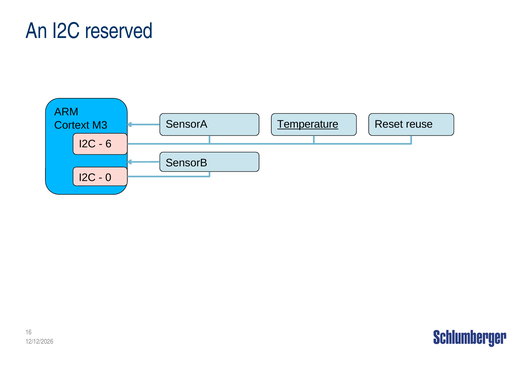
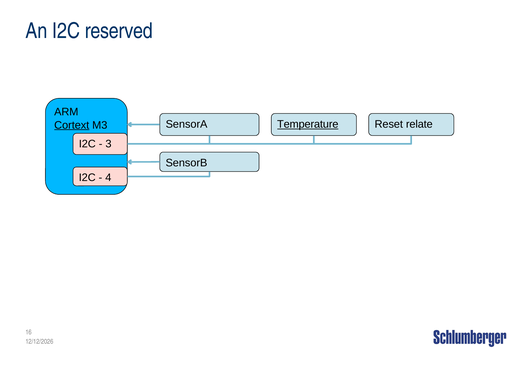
reuse: reuse -> relate
Cortext underline: none -> present
6: 6 -> 3
0: 0 -> 4
